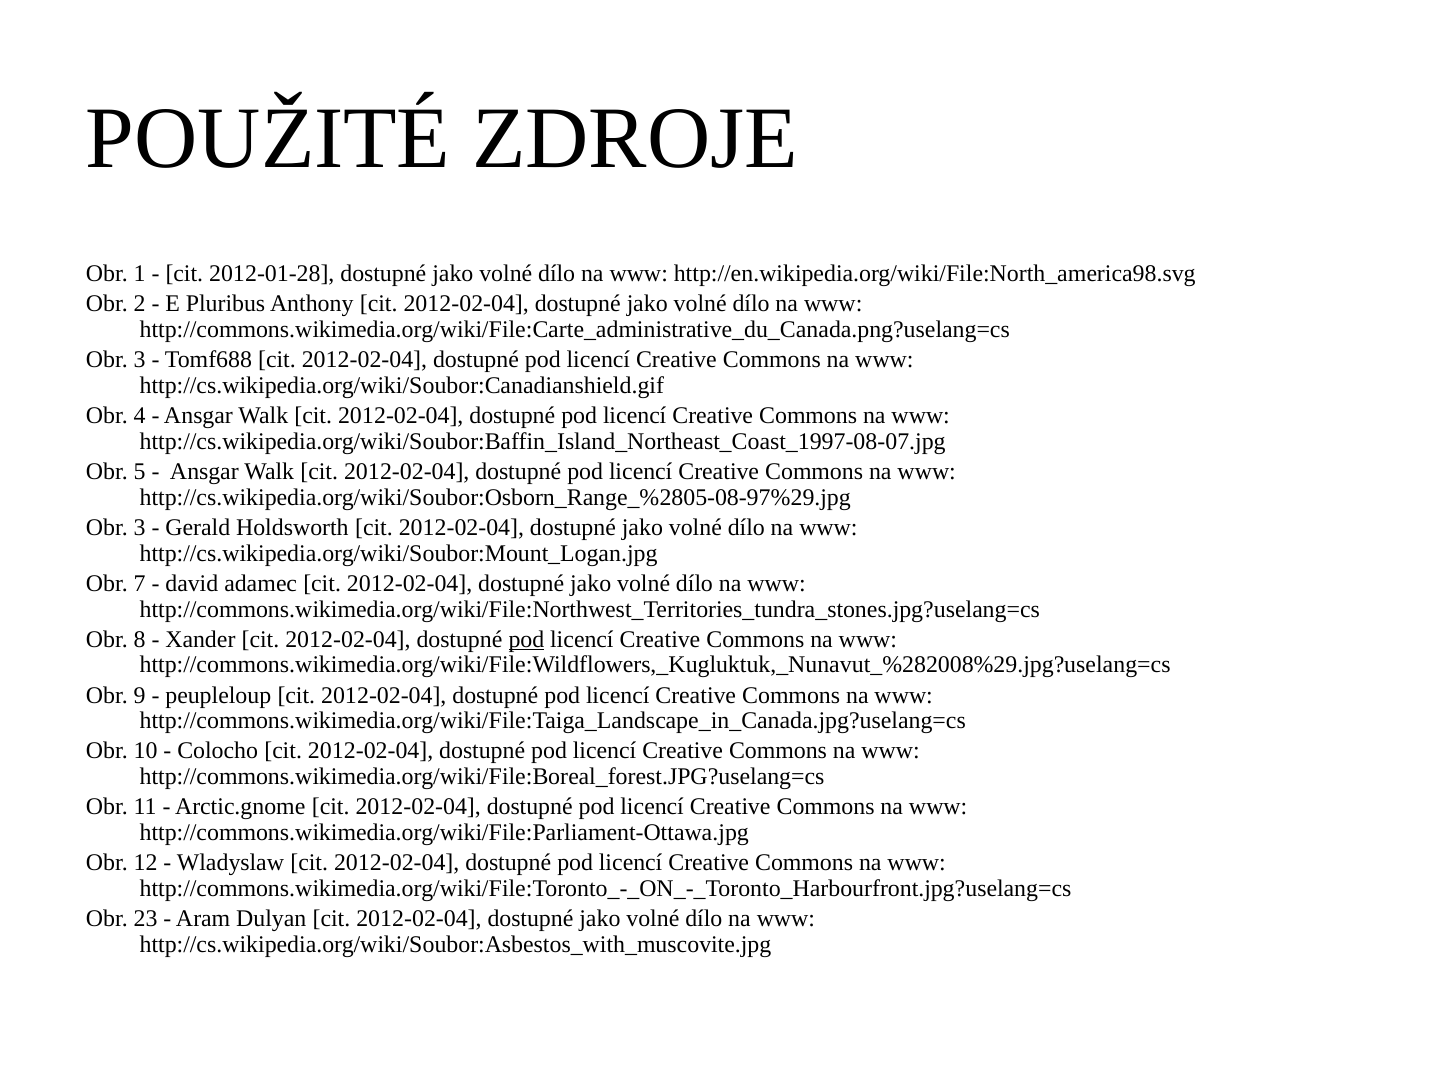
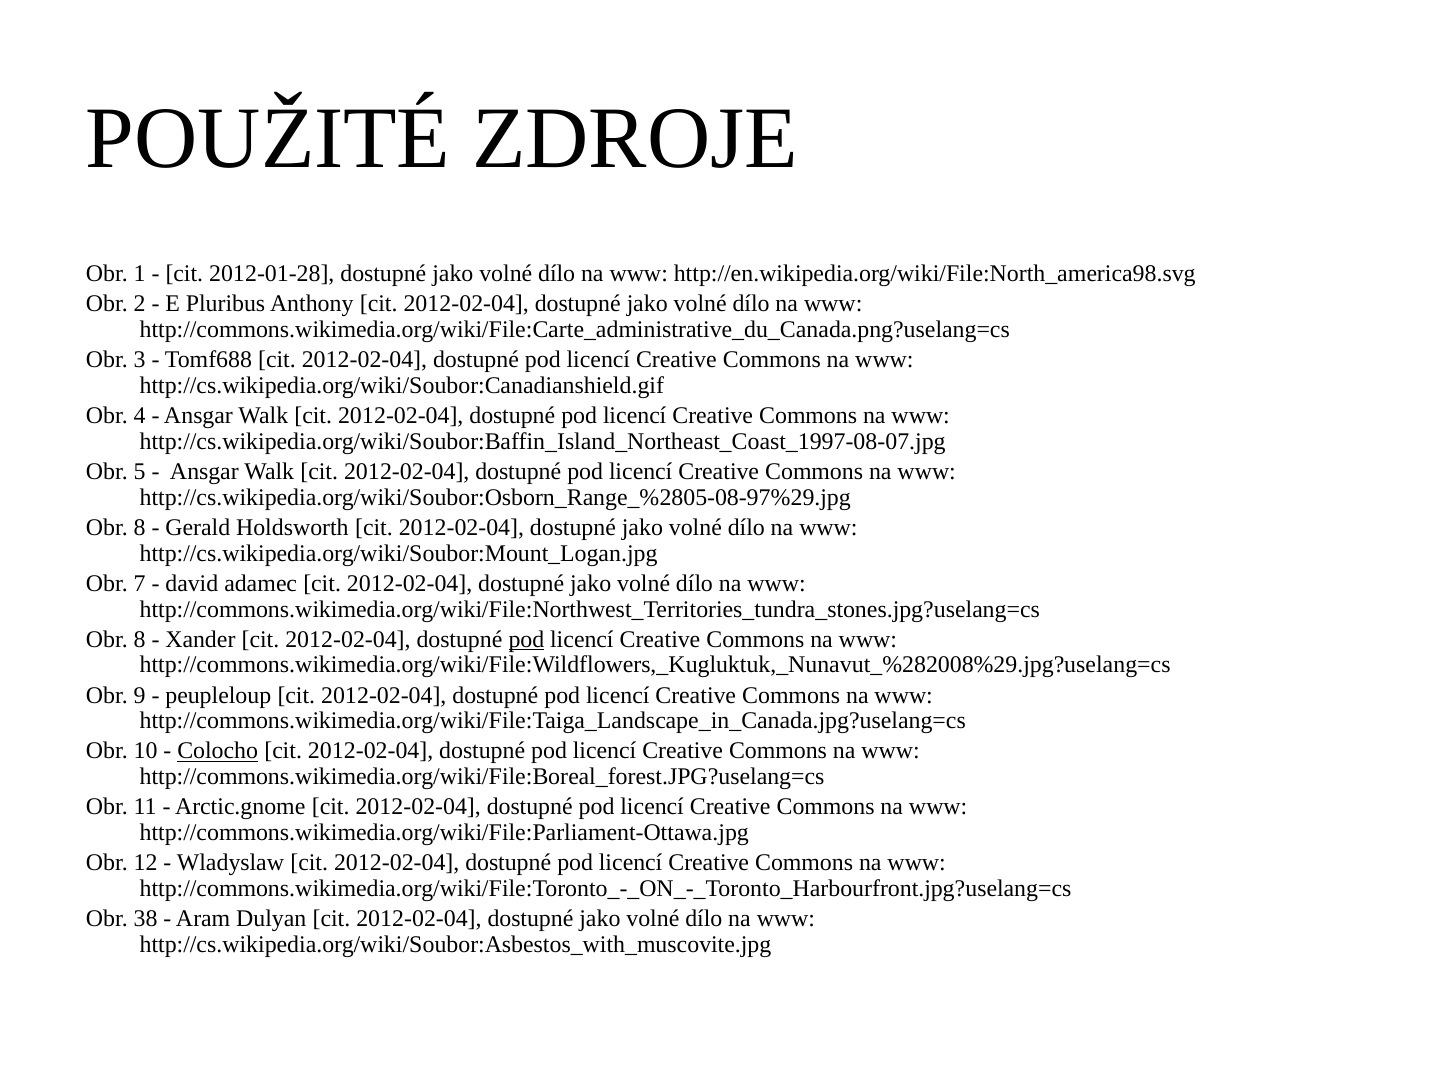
3 at (140, 527): 3 -> 8
Colocho underline: none -> present
23: 23 -> 38
